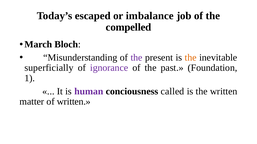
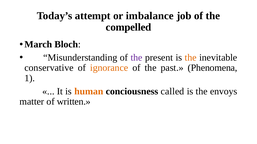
escaped: escaped -> attempt
superficially: superficially -> conservative
ignorance colour: purple -> orange
Foundation: Foundation -> Phenomena
human colour: purple -> orange
the written: written -> envoys
